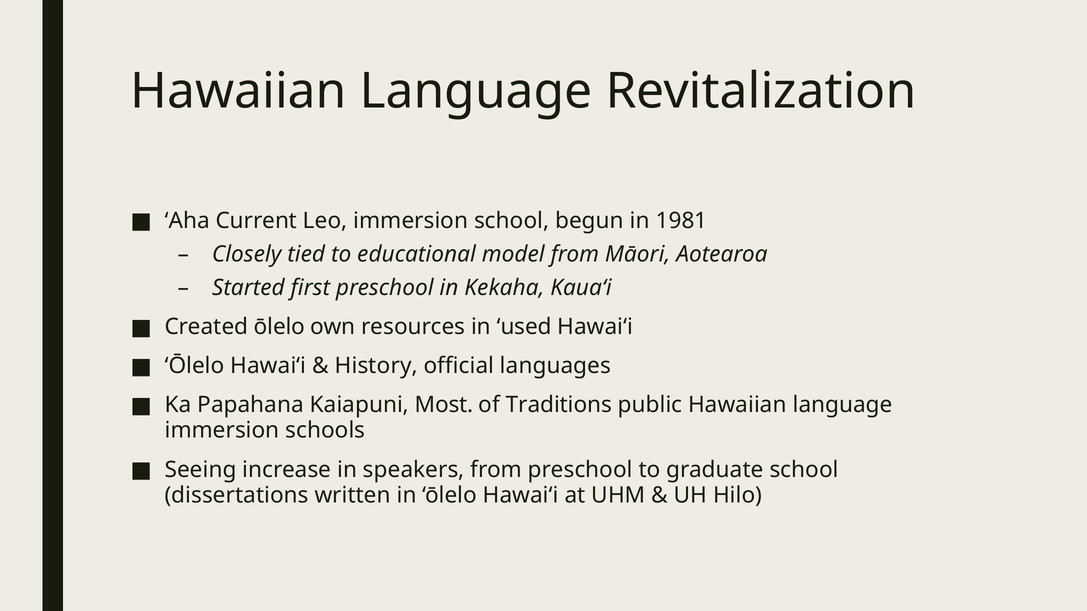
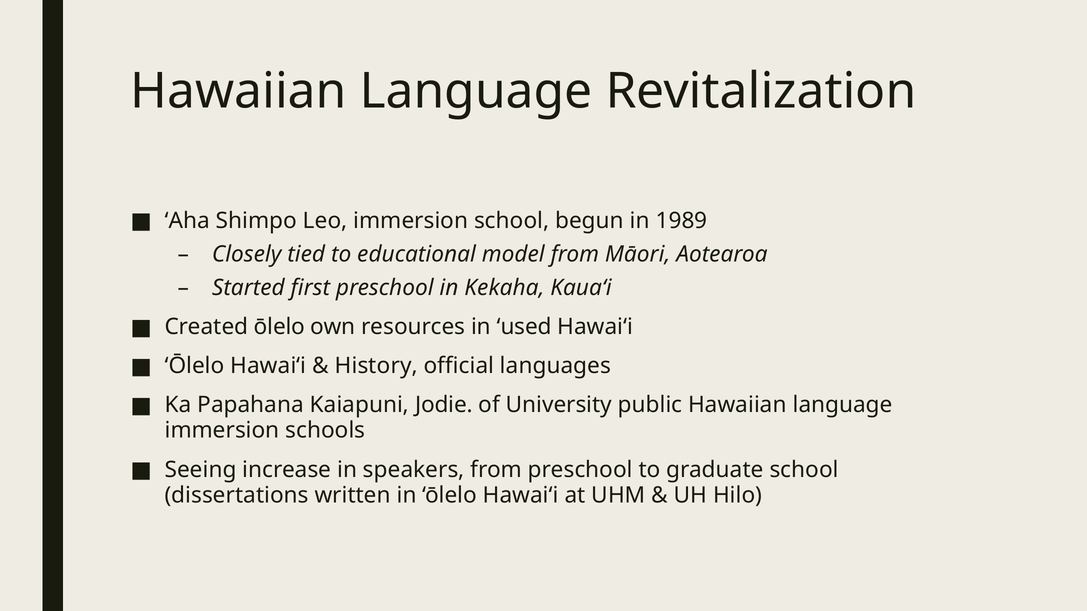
Current: Current -> Shimpo
1981: 1981 -> 1989
Most: Most -> Jodie
Traditions: Traditions -> University
